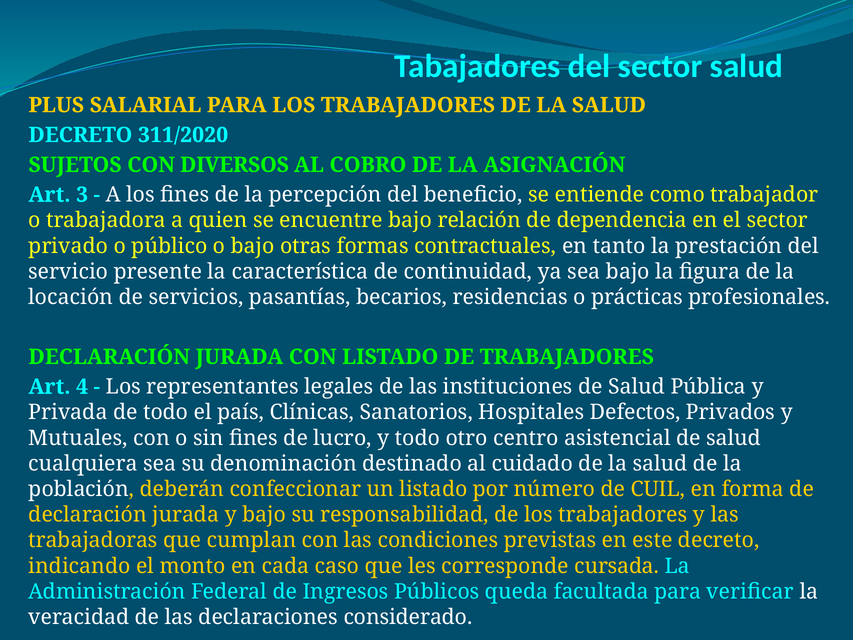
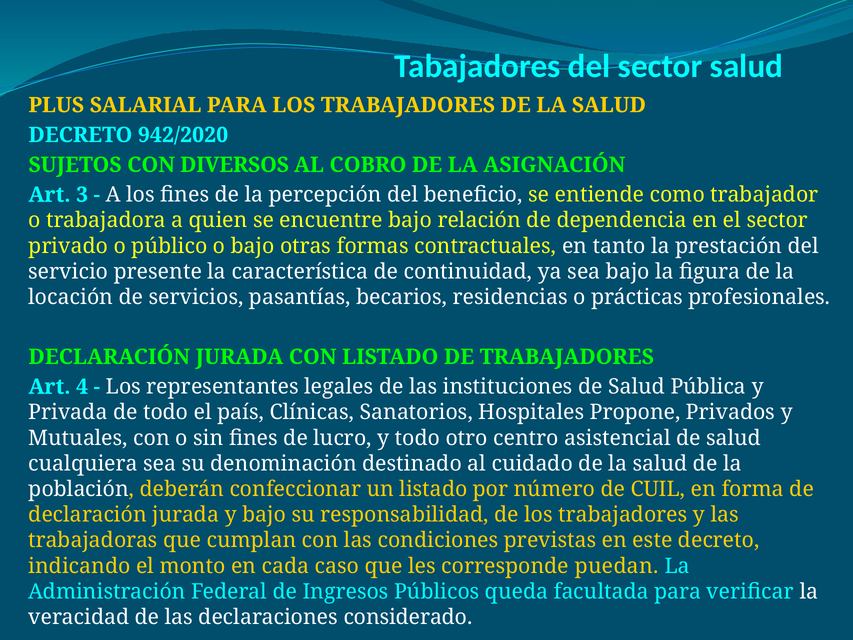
311/2020: 311/2020 -> 942/2020
Defectos: Defectos -> Propone
cursada: cursada -> puedan
